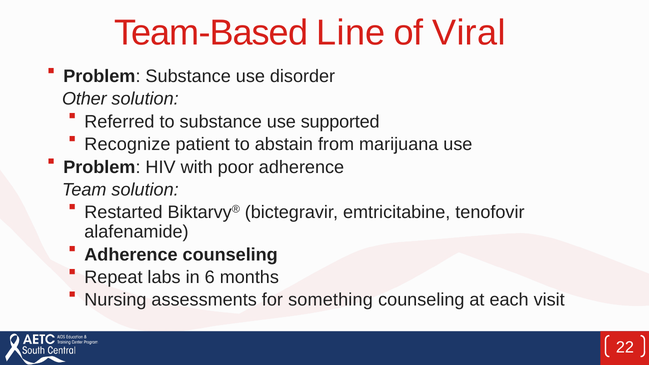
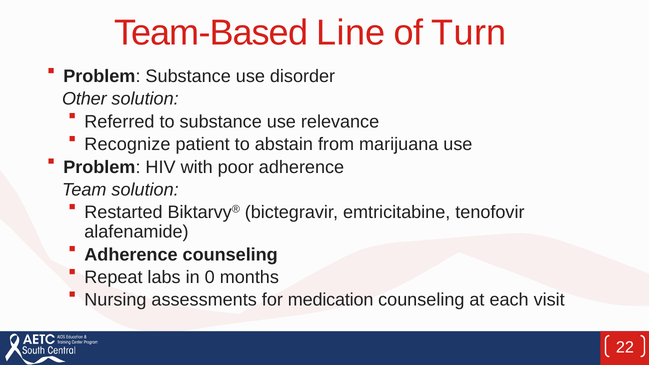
Viral: Viral -> Turn
supported: supported -> relevance
6: 6 -> 0
something: something -> medication
